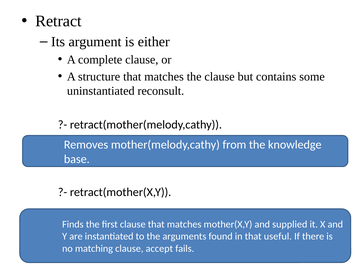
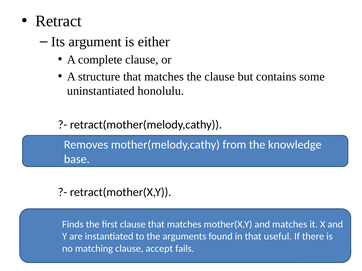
reconsult: reconsult -> honolulu
and supplied: supplied -> matches
